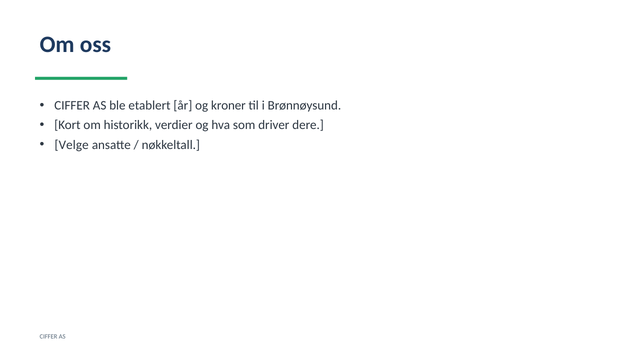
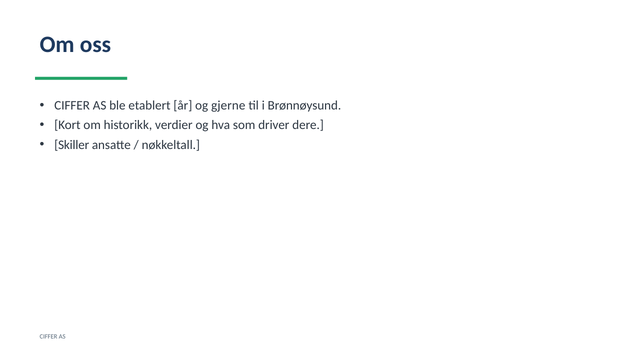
kroner: kroner -> gjerne
Velge: Velge -> Skiller
